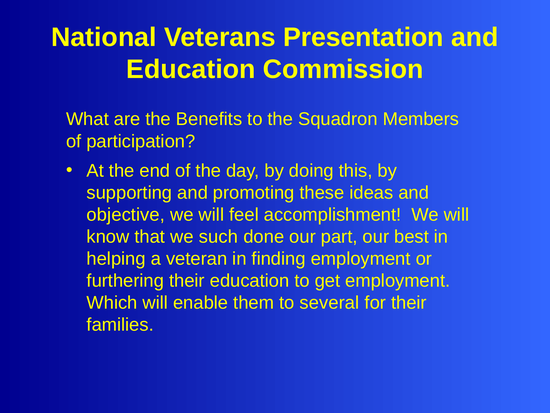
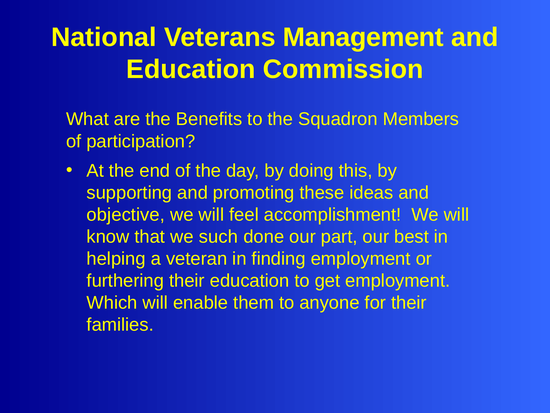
Presentation: Presentation -> Management
several: several -> anyone
